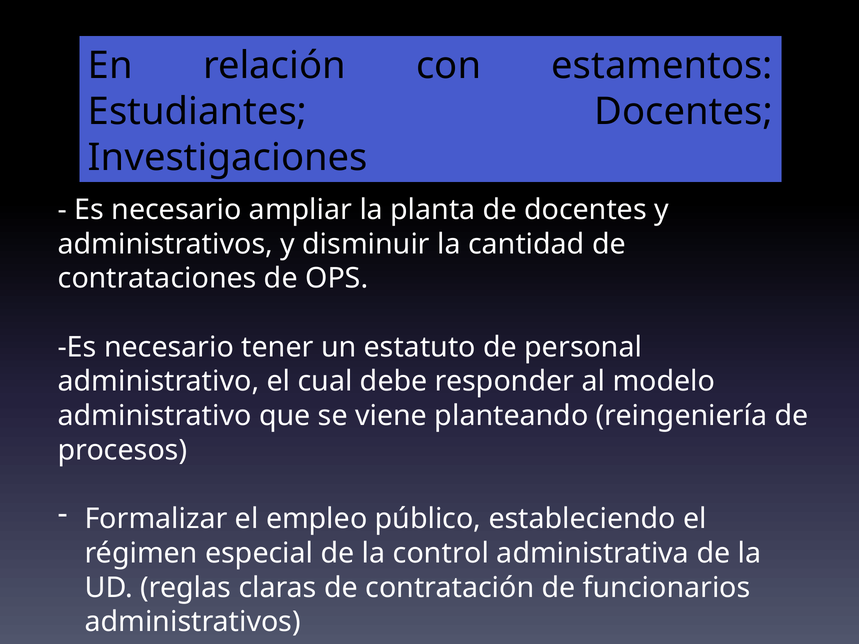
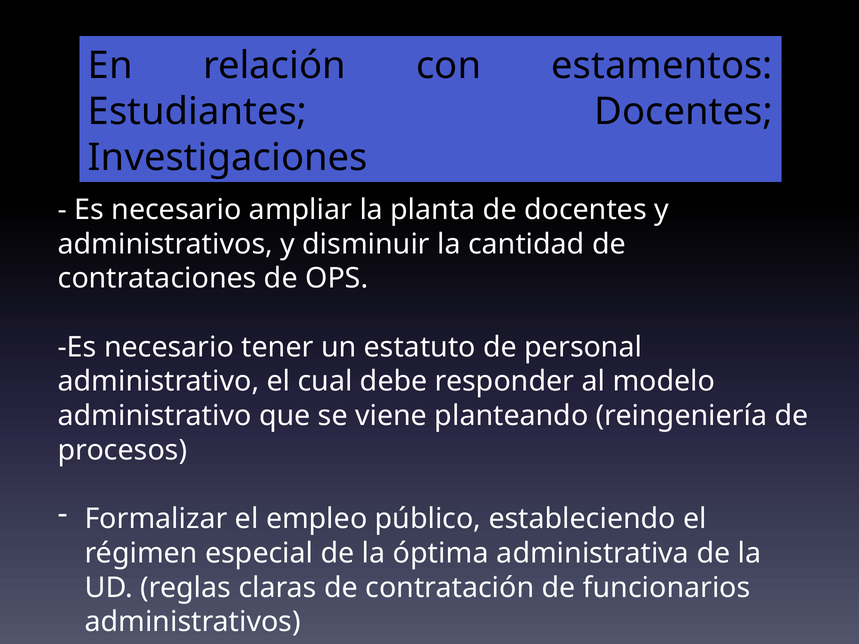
control: control -> óptima
